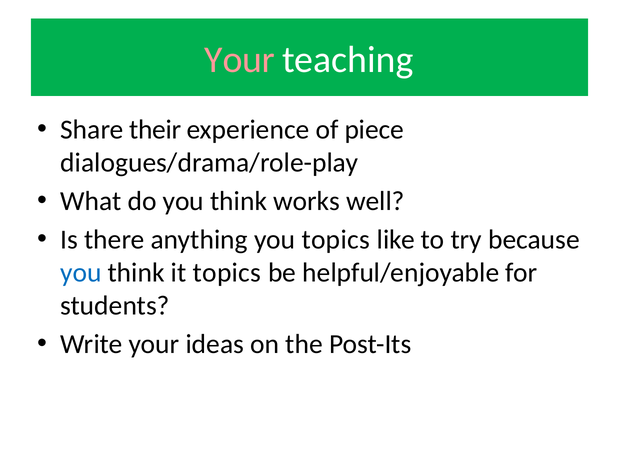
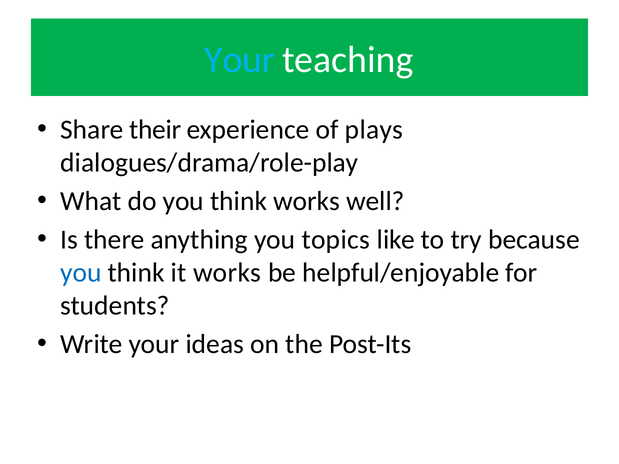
Your at (240, 60) colour: pink -> light blue
piece: piece -> plays
it topics: topics -> works
